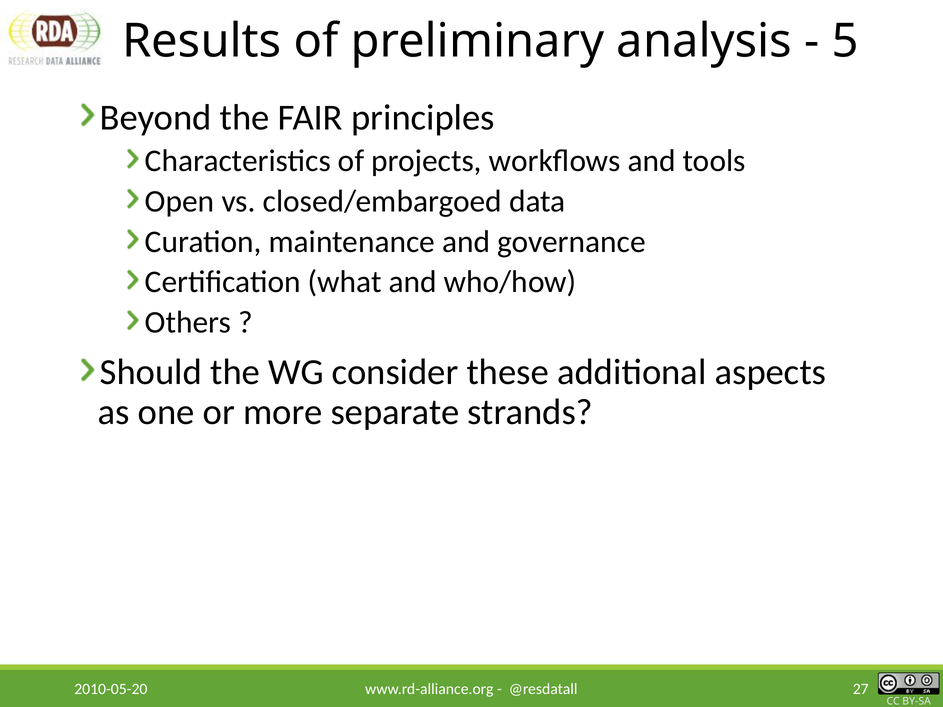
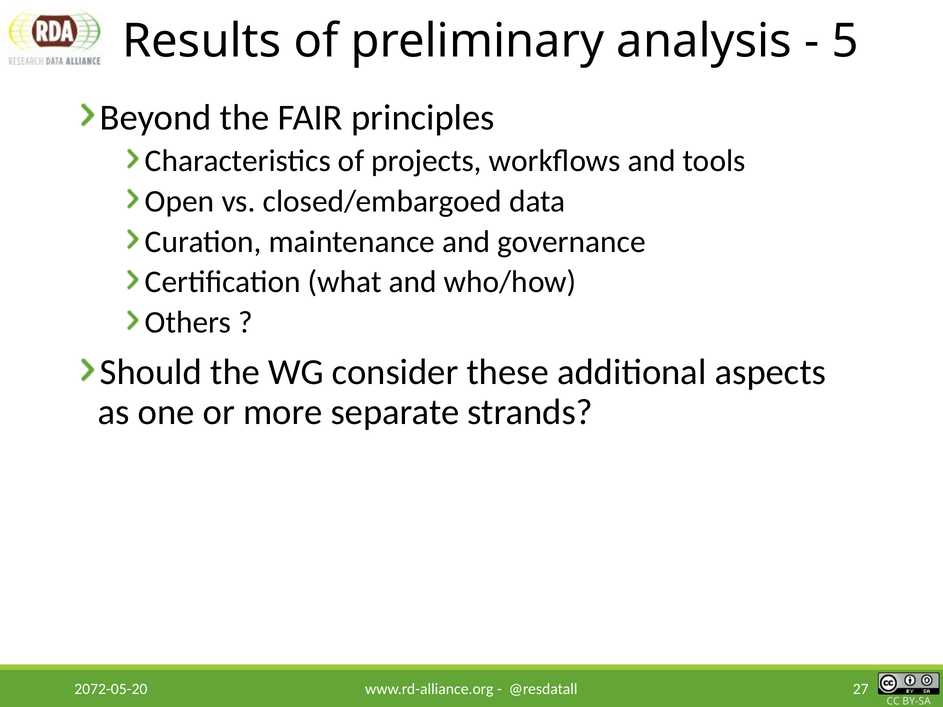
2010-05-20: 2010-05-20 -> 2072-05-20
